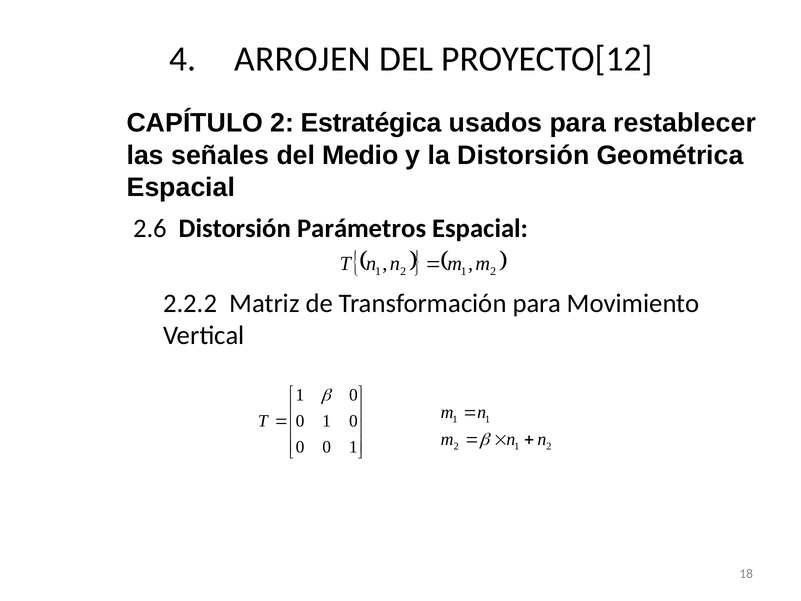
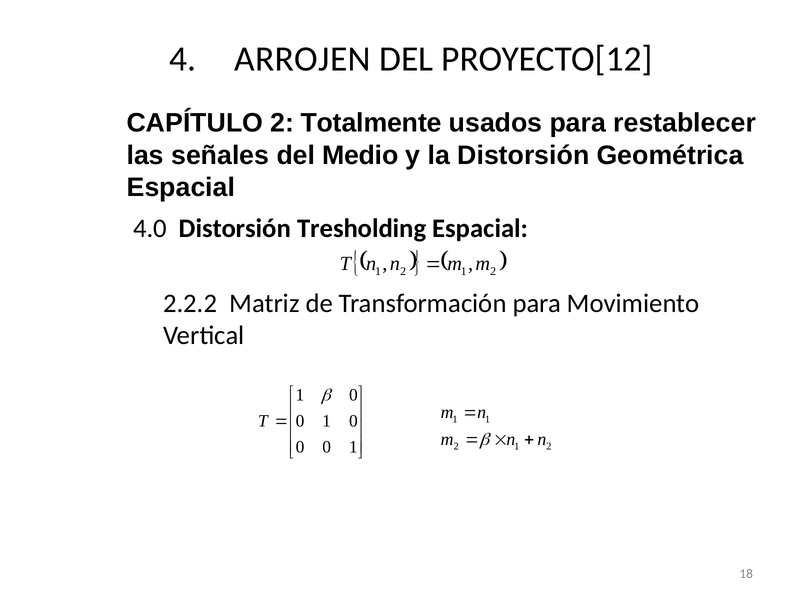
Estratégica: Estratégica -> Totalmente
2.6: 2.6 -> 4.0
Parámetros: Parámetros -> Tresholding
